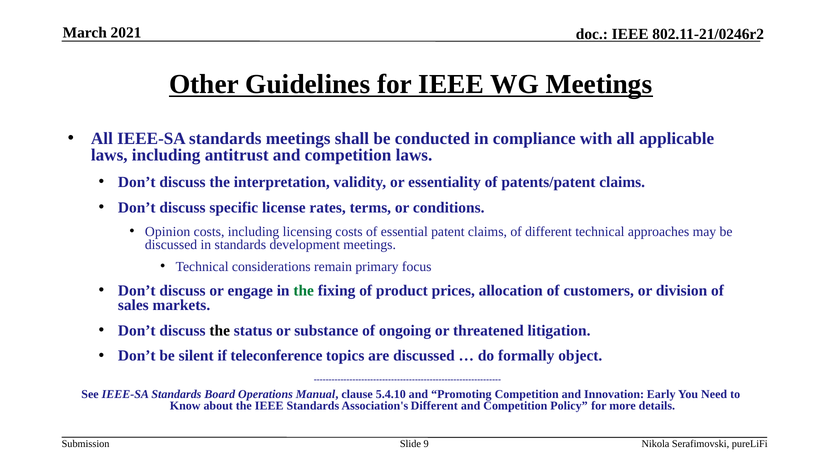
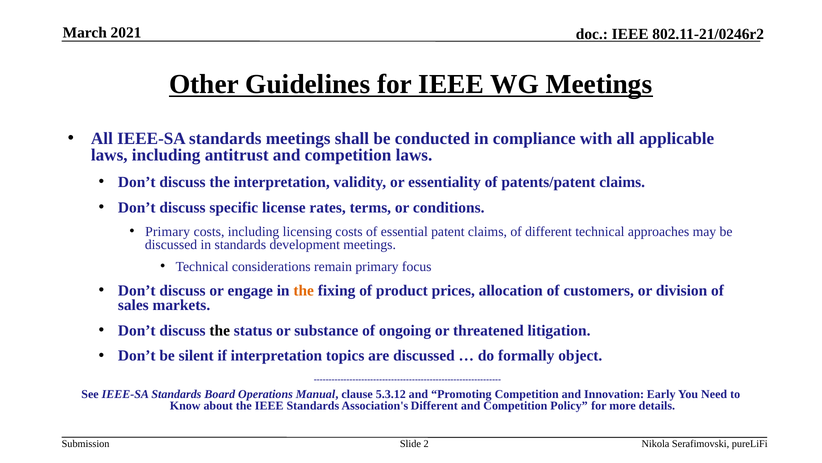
Opinion at (168, 231): Opinion -> Primary
the at (304, 290) colour: green -> orange
if teleconference: teleconference -> interpretation
5.4.10: 5.4.10 -> 5.3.12
9: 9 -> 2
